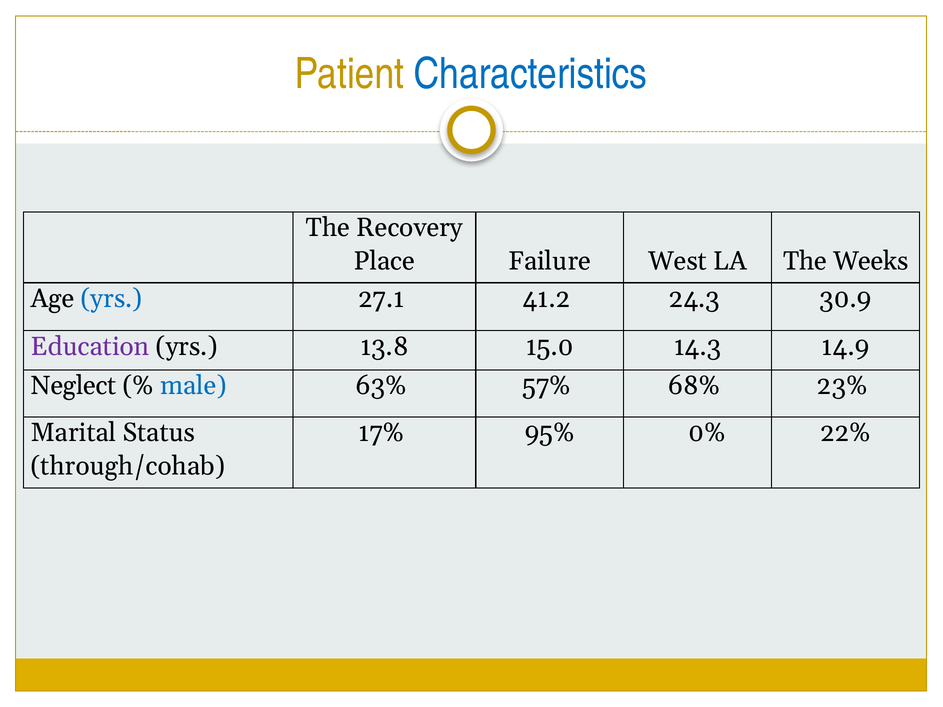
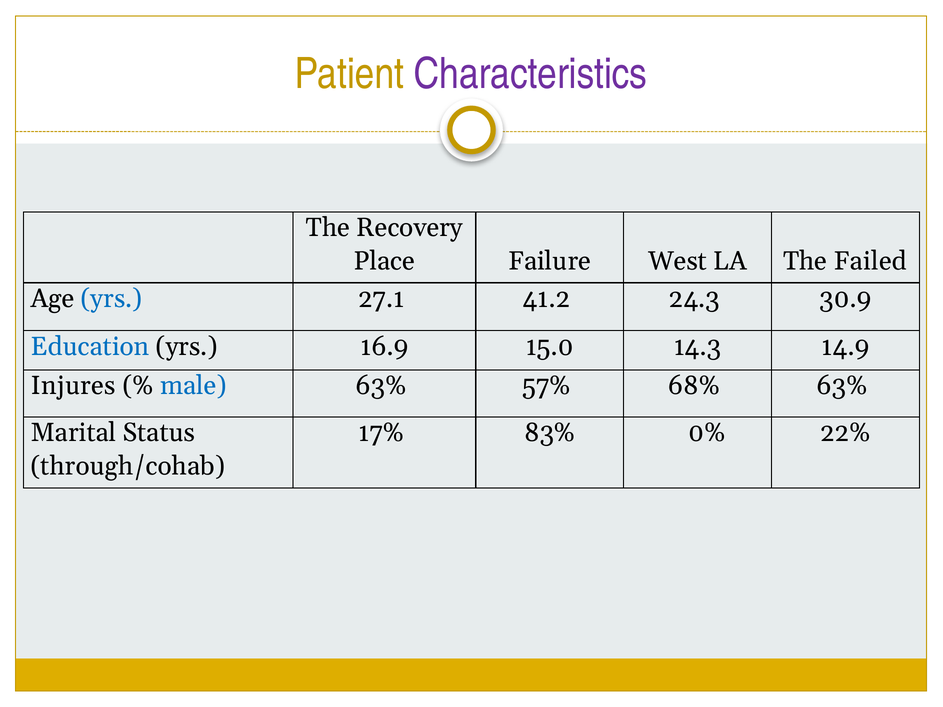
Characteristics colour: blue -> purple
Weeks: Weeks -> Failed
Education colour: purple -> blue
13.8: 13.8 -> 16.9
Neglect: Neglect -> Injures
68% 23%: 23% -> 63%
95%: 95% -> 83%
